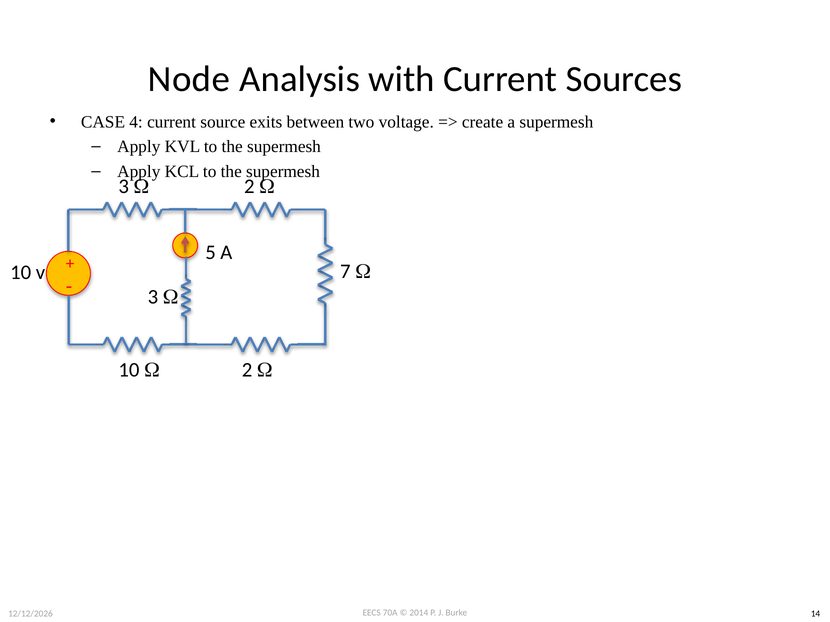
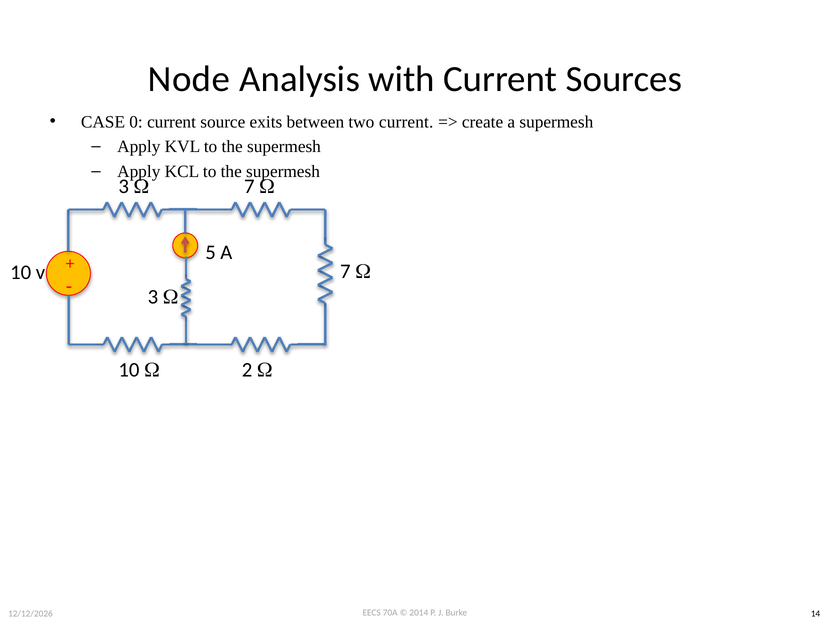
4: 4 -> 0
two voltage: voltage -> current
3 W 2: 2 -> 7
